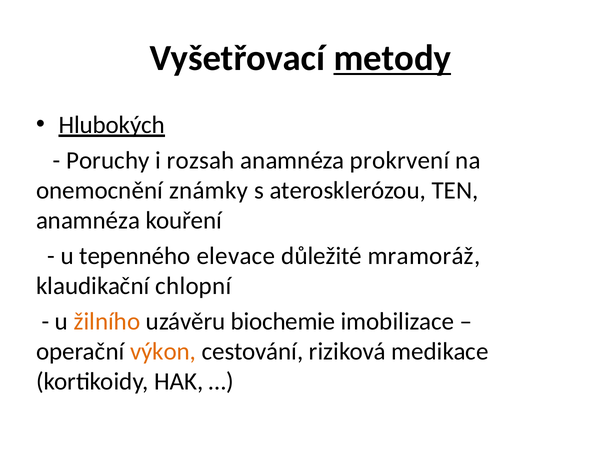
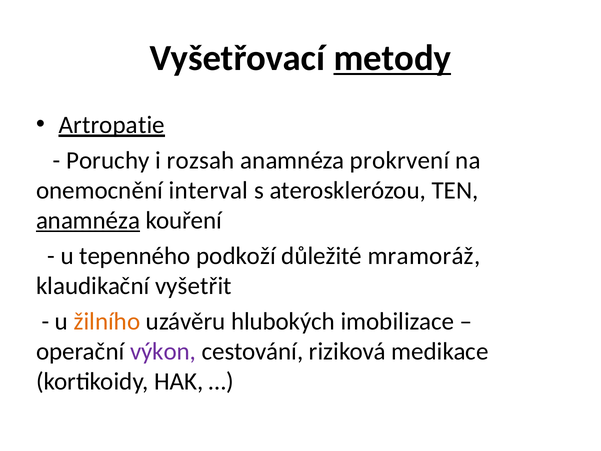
Hlubokých: Hlubokých -> Artropatie
známky: známky -> interval
anamnéza at (88, 220) underline: none -> present
elevace: elevace -> podkoží
chlopní: chlopní -> vyšetřit
biochemie: biochemie -> hlubokých
výkon colour: orange -> purple
